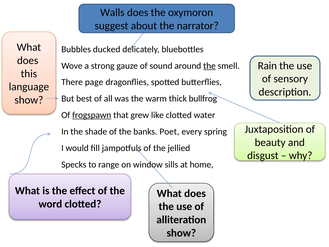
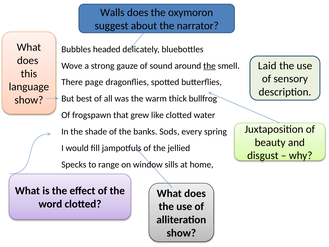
ducked: ducked -> headed
Rain: Rain -> Laid
frogspawn underline: present -> none
Poet: Poet -> Sods
